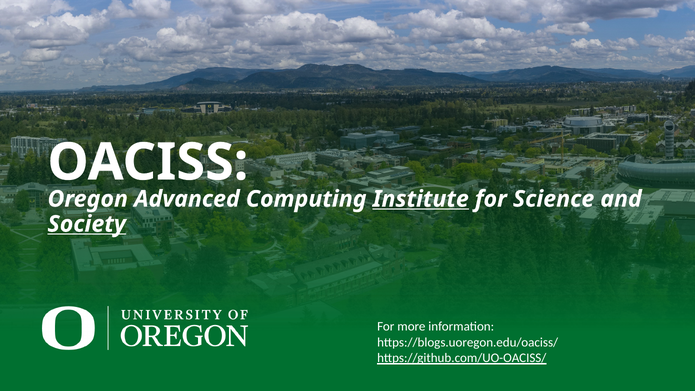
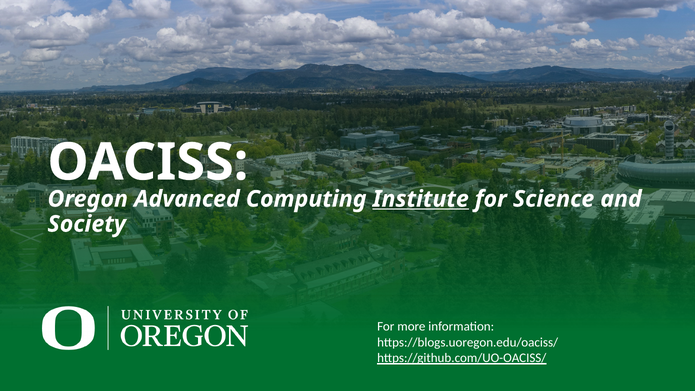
Society underline: present -> none
